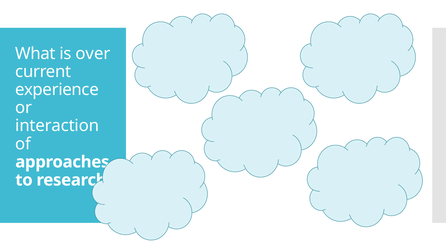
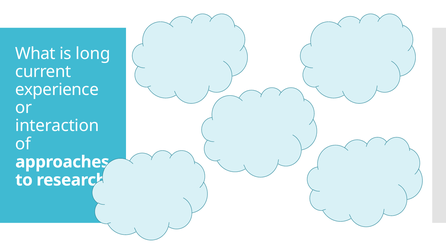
over: over -> long
